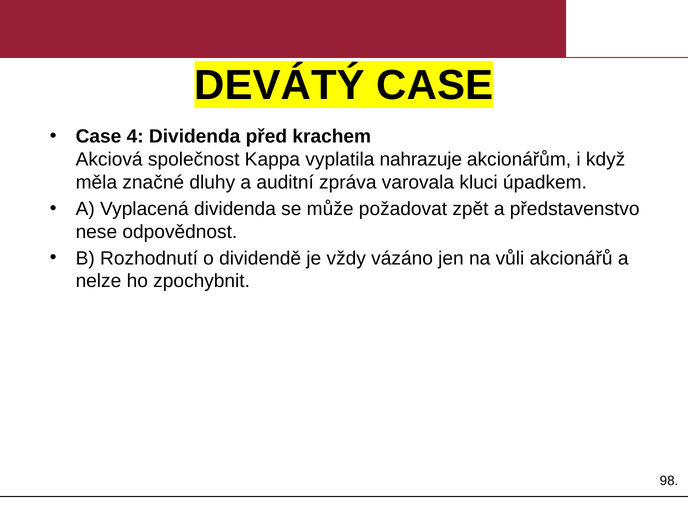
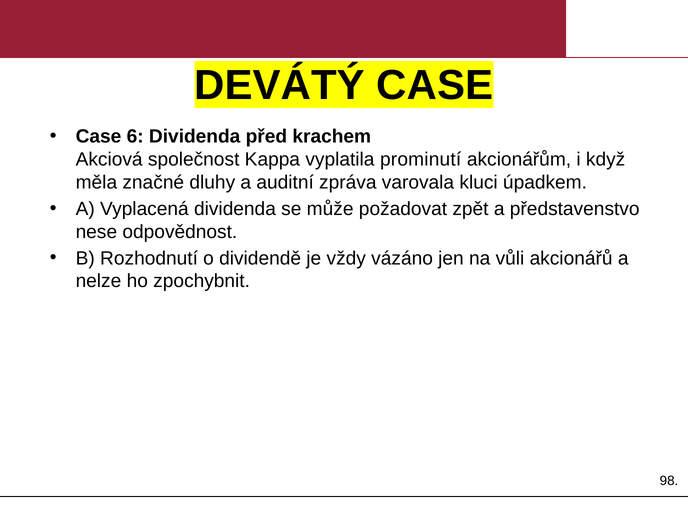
4: 4 -> 6
nahrazuje: nahrazuje -> prominutí
